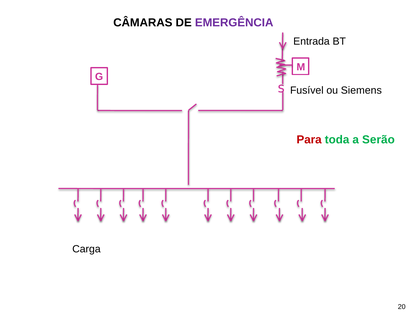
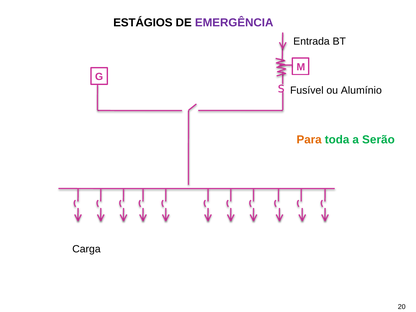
CÂMARAS: CÂMARAS -> ESTÁGIOS
Siemens: Siemens -> Alumínio
Para colour: red -> orange
